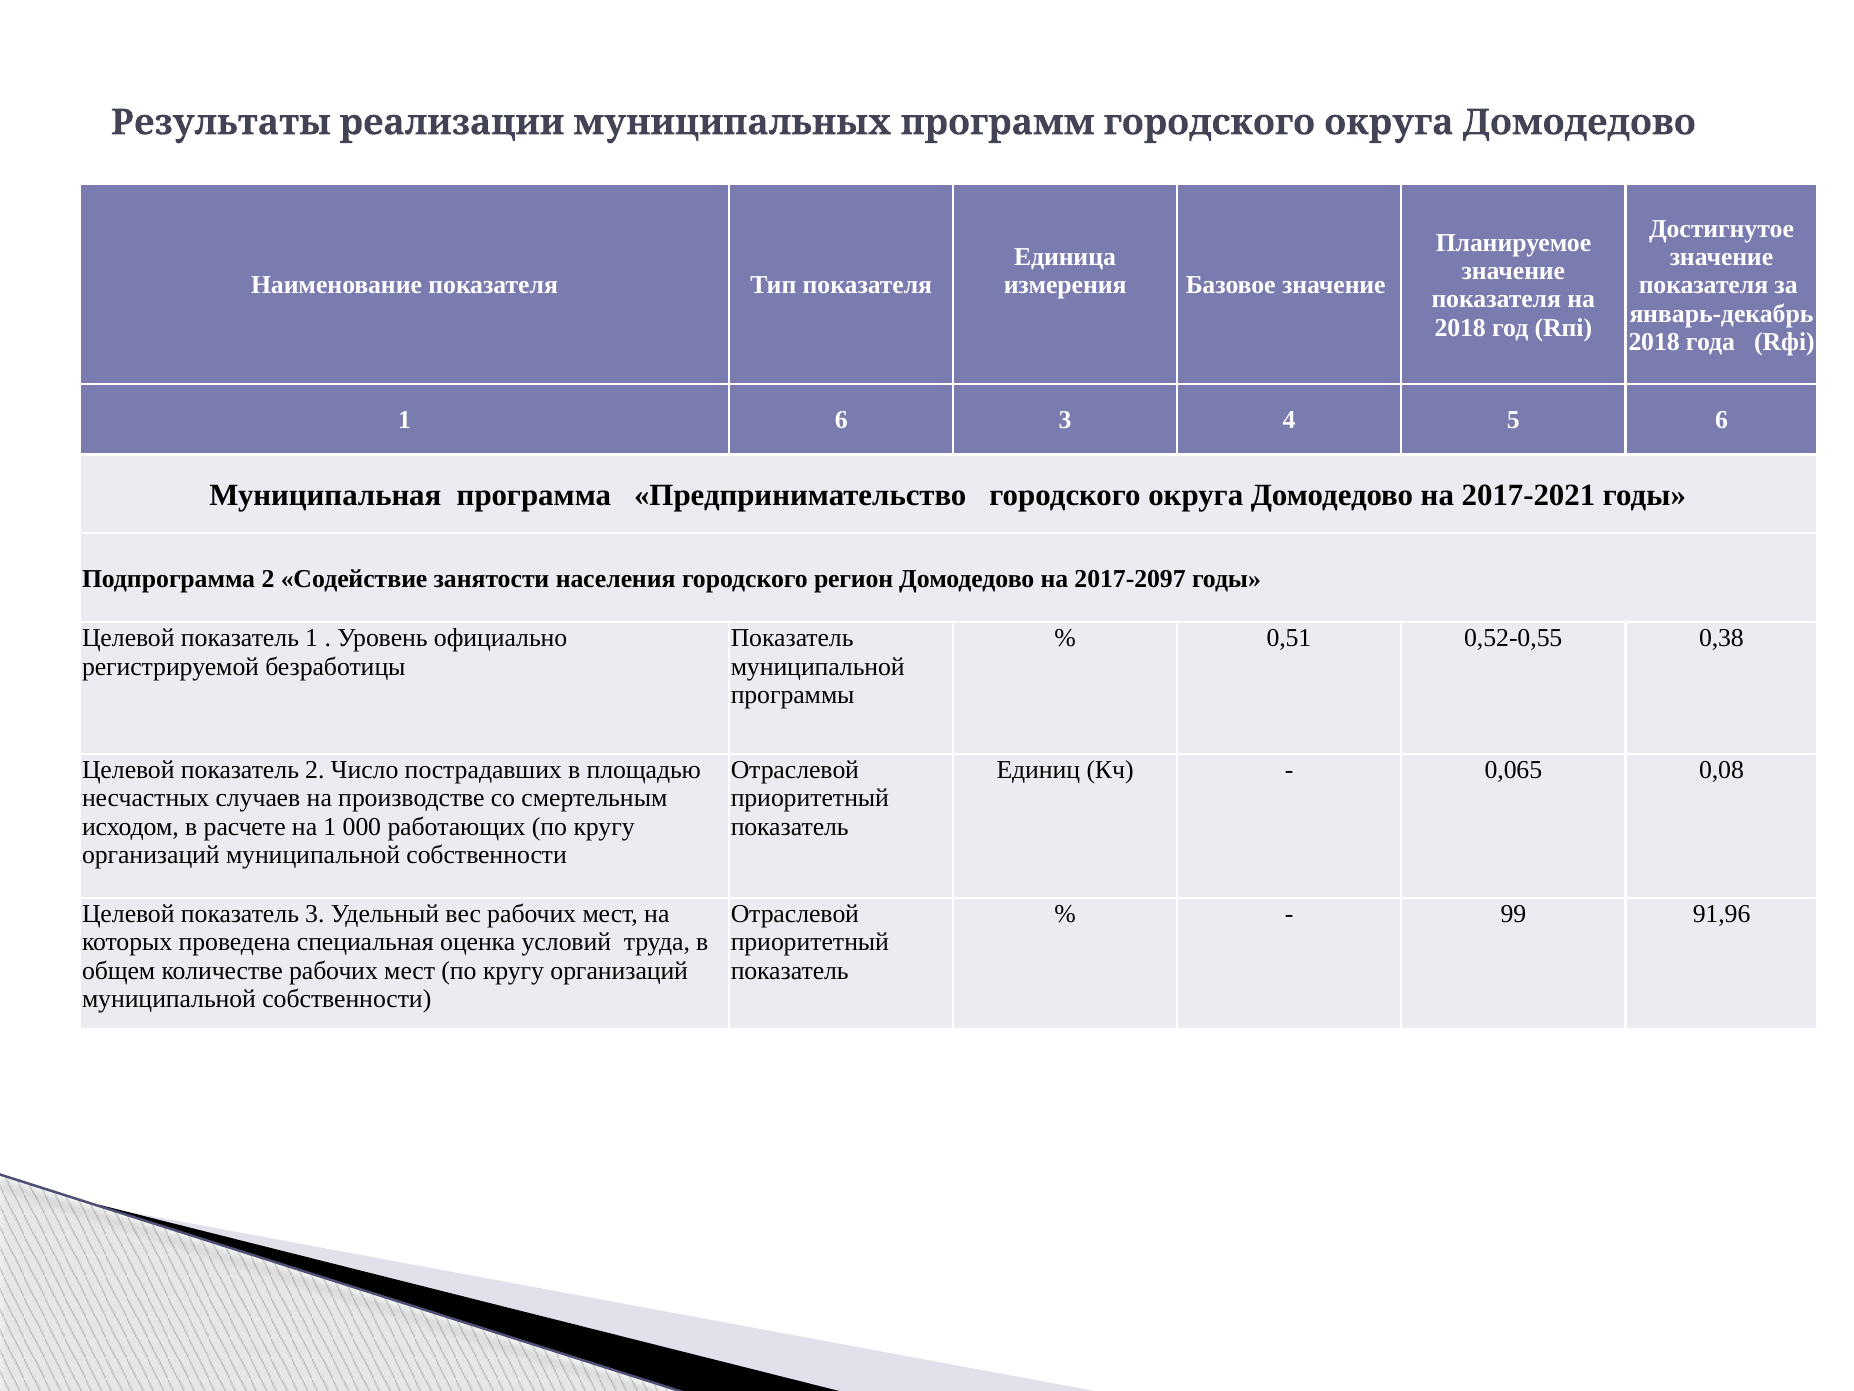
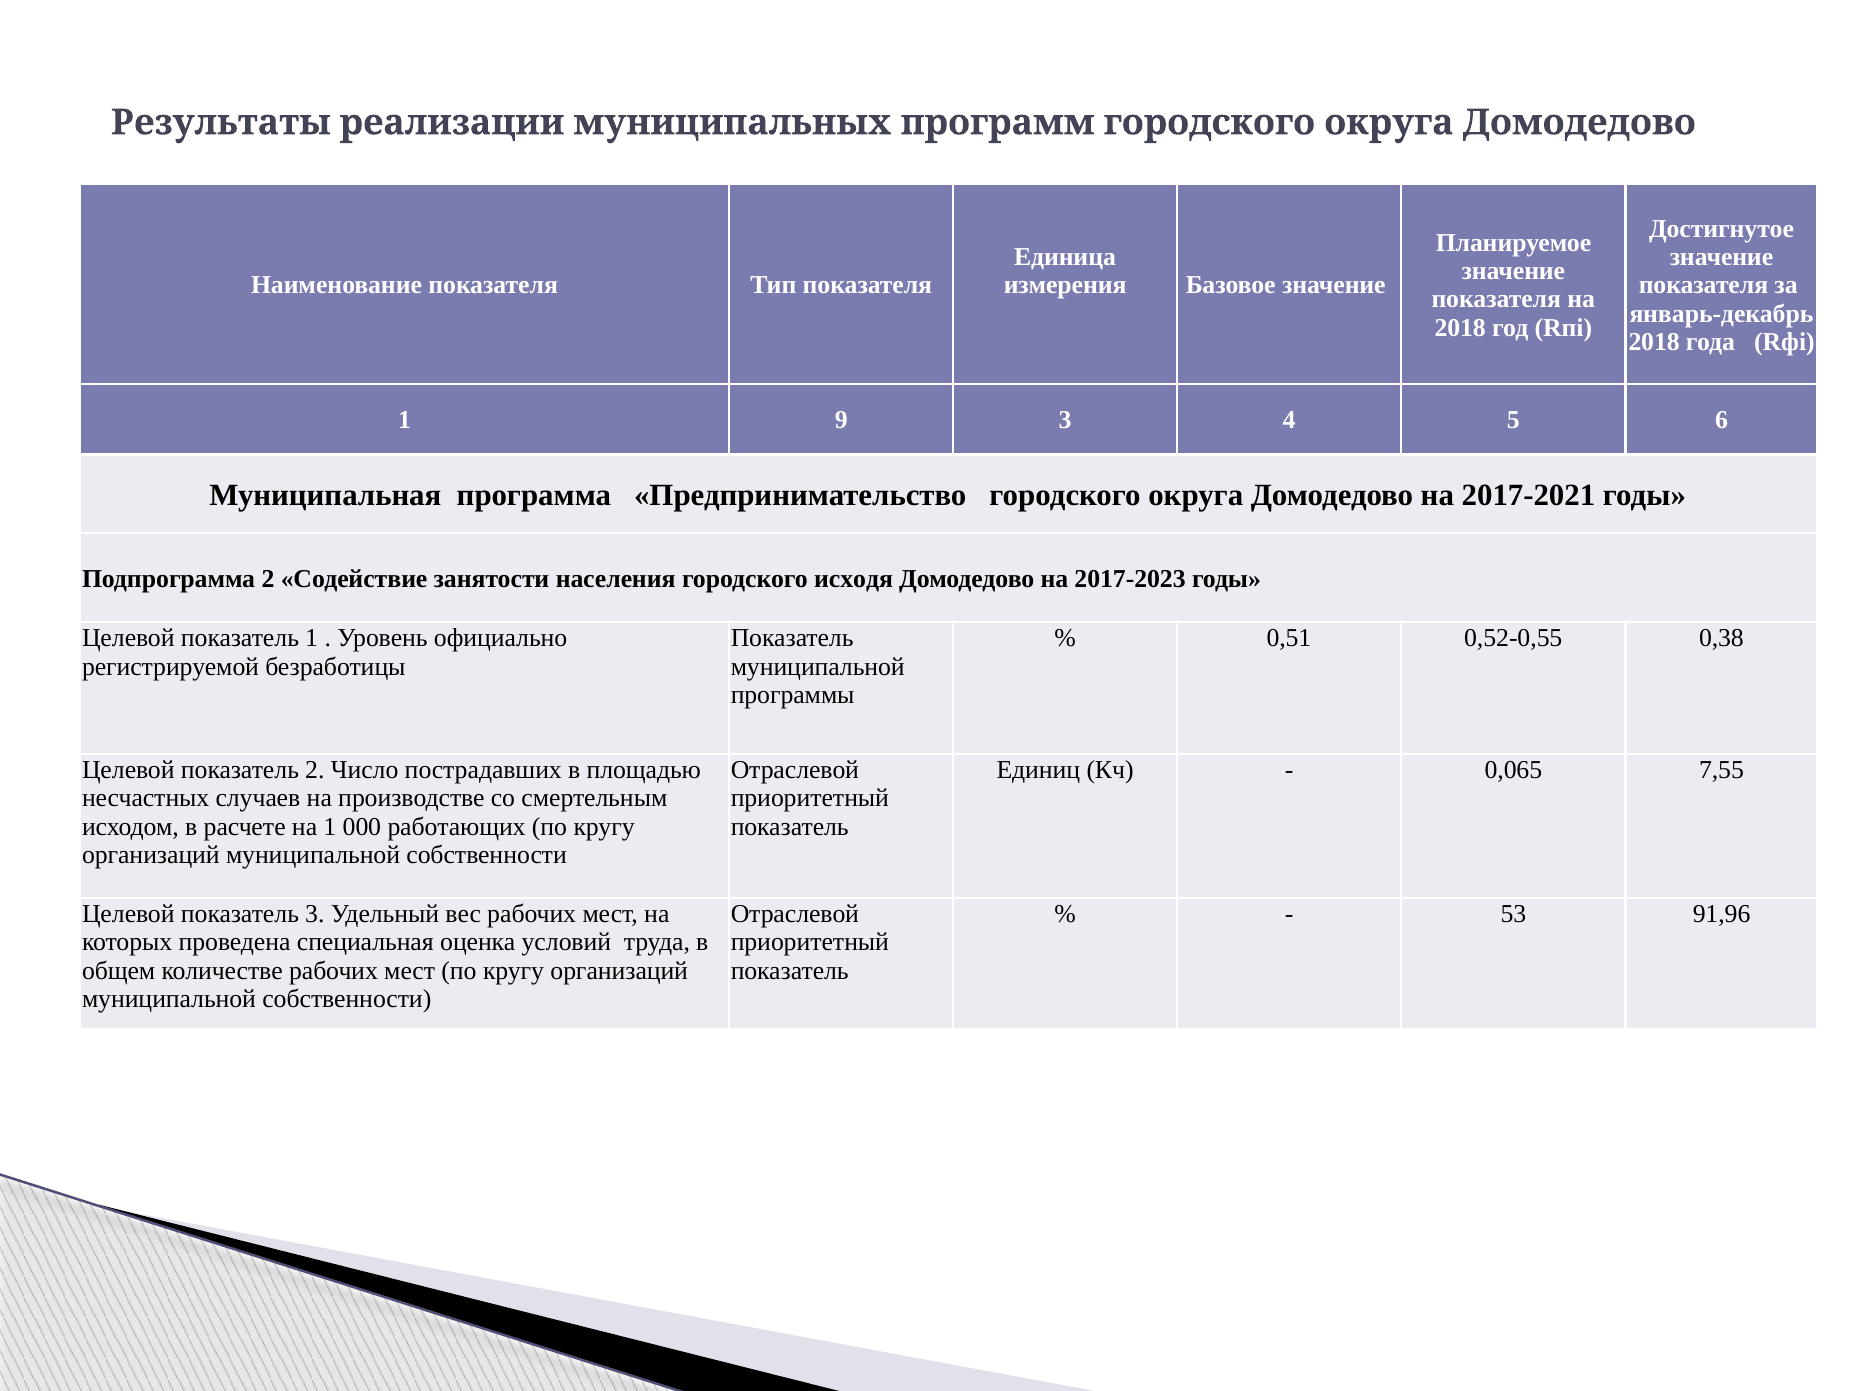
1 6: 6 -> 9
регион: регион -> исходя
2017-2097: 2017-2097 -> 2017-2023
0,08: 0,08 -> 7,55
99: 99 -> 53
